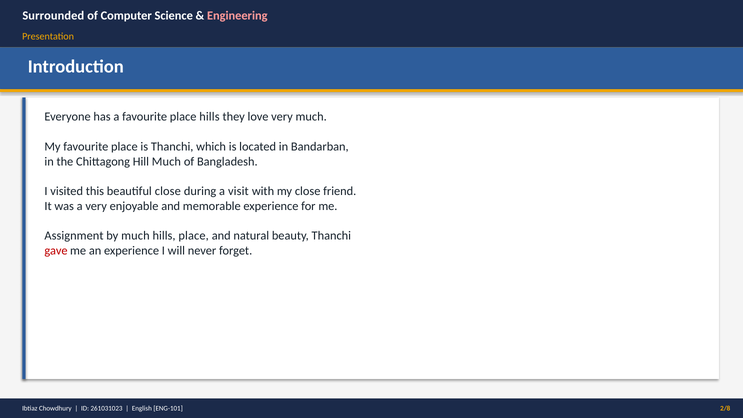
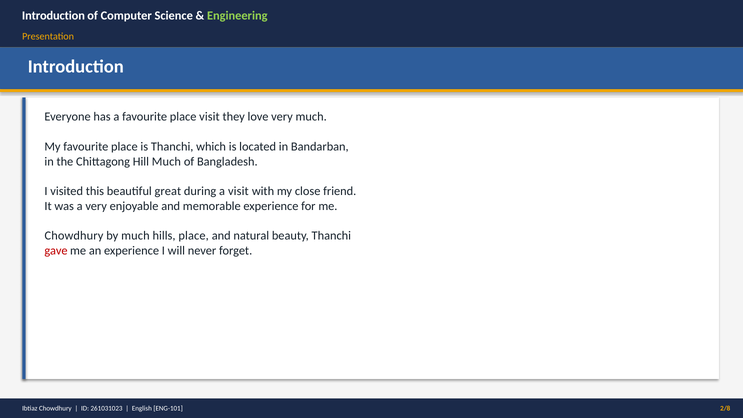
Surrounded at (53, 15): Surrounded -> Introduction
Engineering colour: pink -> light green
place hills: hills -> visit
beautiful close: close -> great
Assignment at (74, 236): Assignment -> Chowdhury
